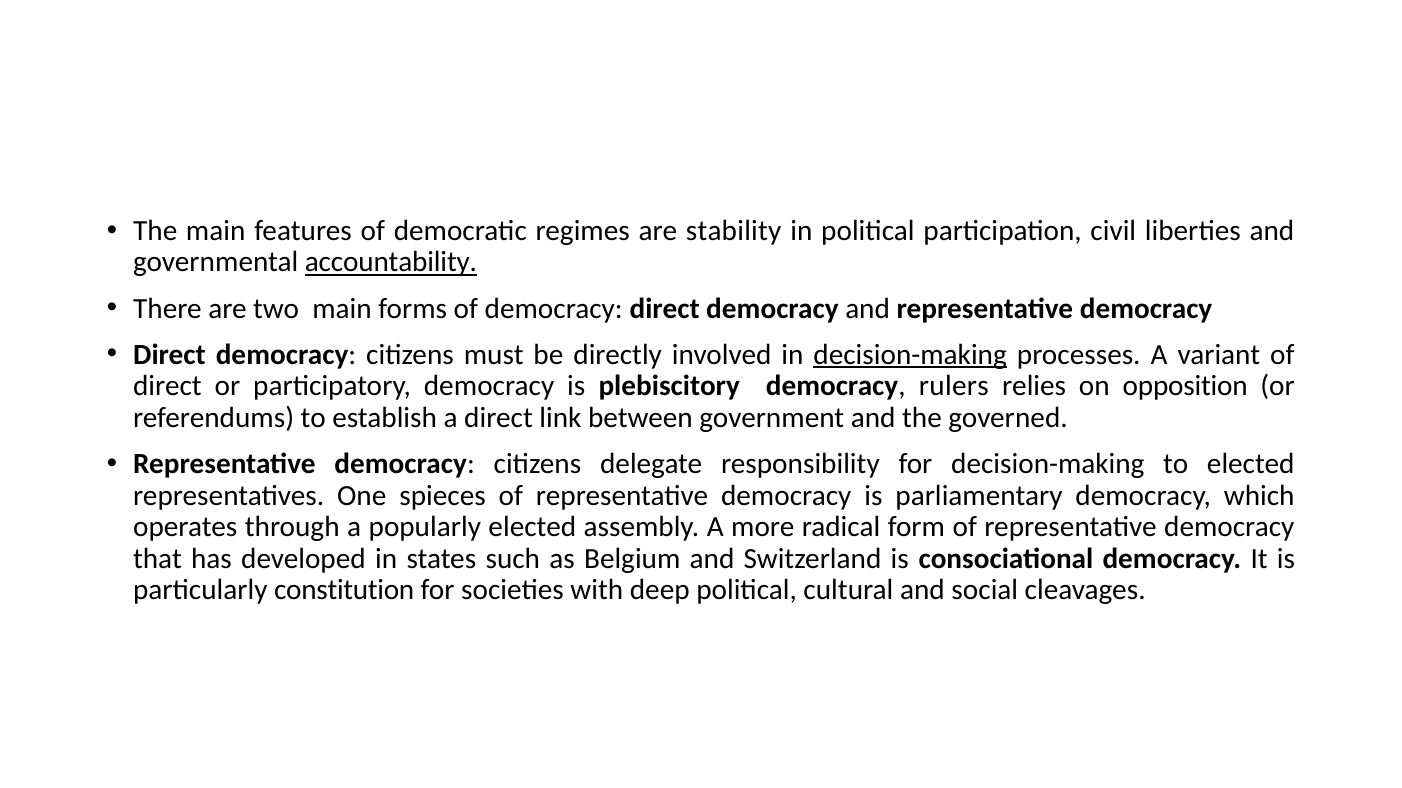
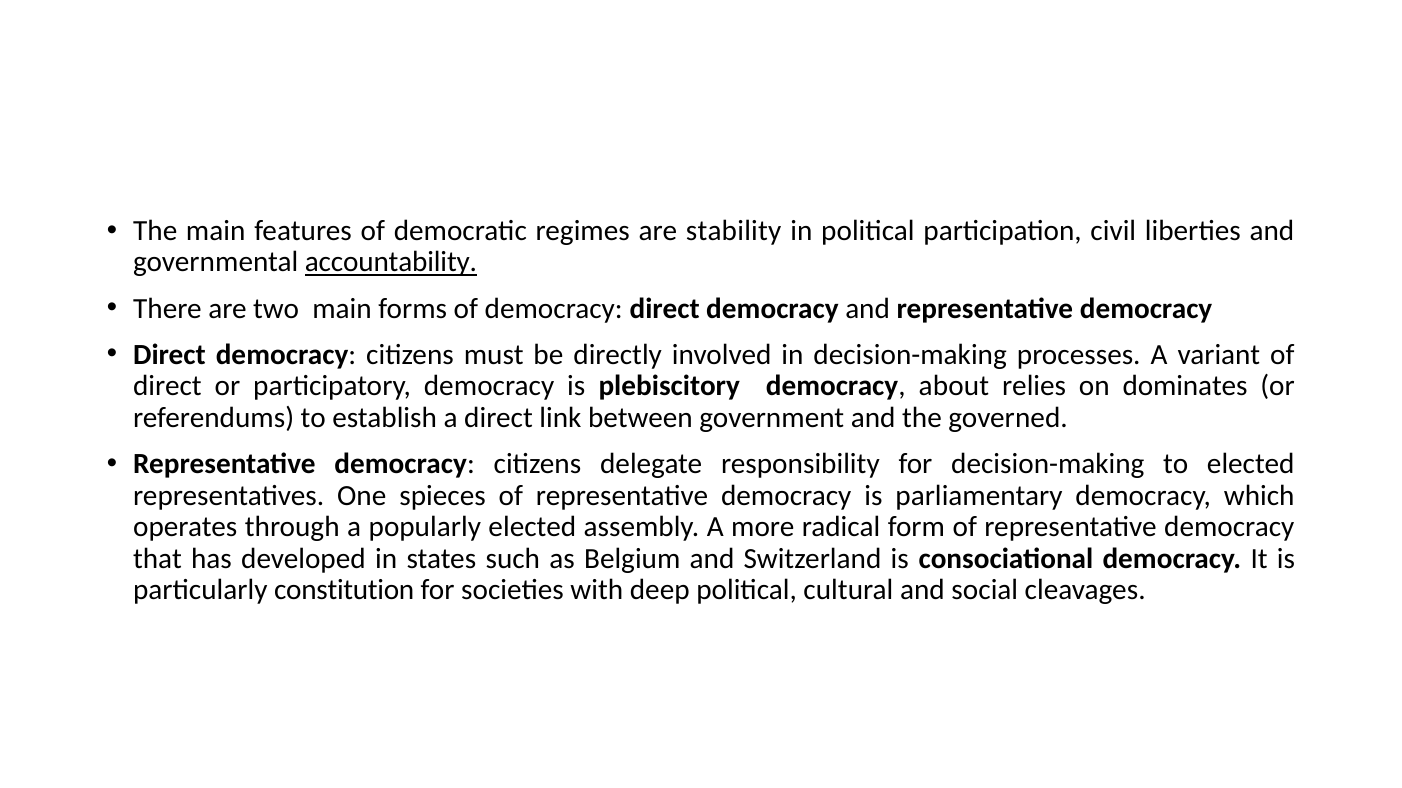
decision-making at (910, 355) underline: present -> none
rulers: rulers -> about
opposition: opposition -> dominates
